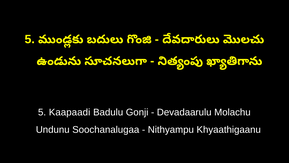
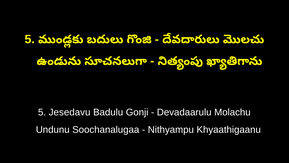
Kaapaadi: Kaapaadi -> Jesedavu
